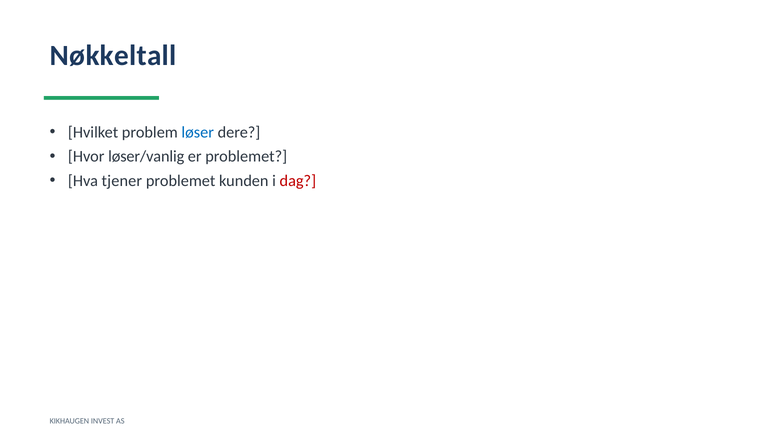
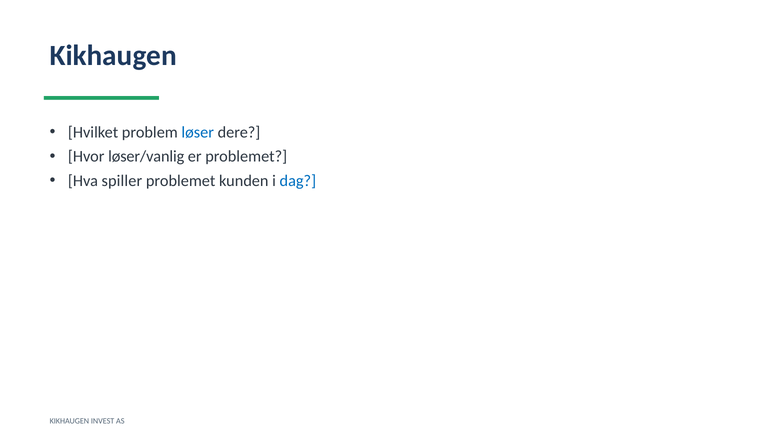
Nøkkeltall at (113, 56): Nøkkeltall -> Kikhaugen
tjener: tjener -> spiller
dag colour: red -> blue
